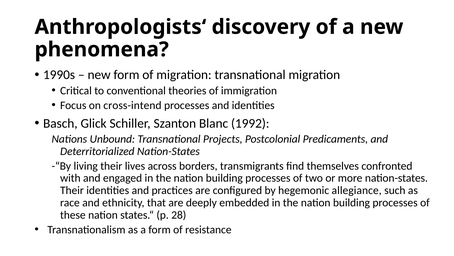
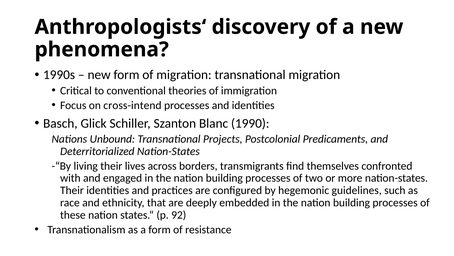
1992: 1992 -> 1990
allegiance: allegiance -> guidelines
28: 28 -> 92
